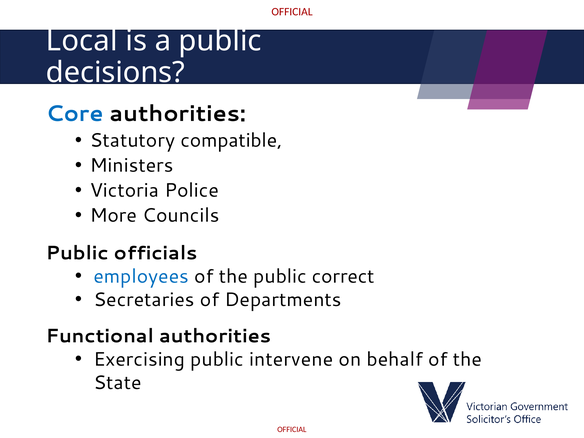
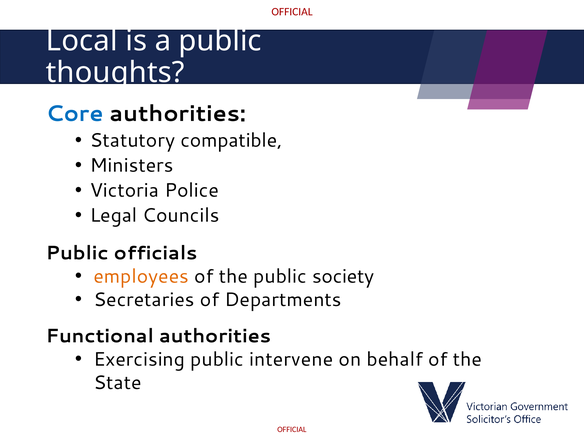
decisions: decisions -> thoughts
More: More -> Legal
employees colour: blue -> orange
correct: correct -> society
